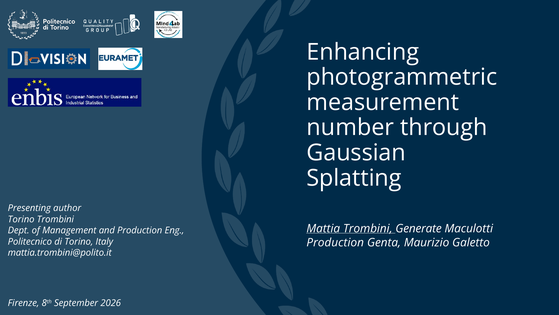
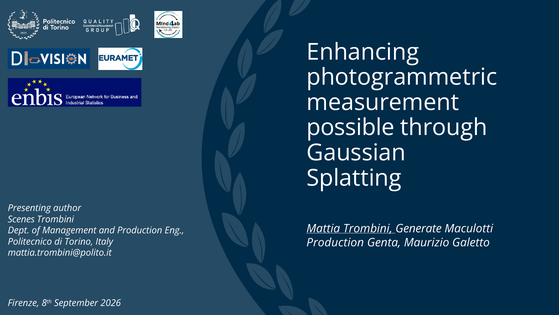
number: number -> possible
Torino at (21, 219): Torino -> Scenes
